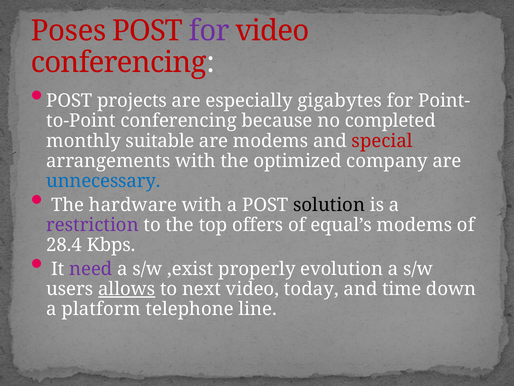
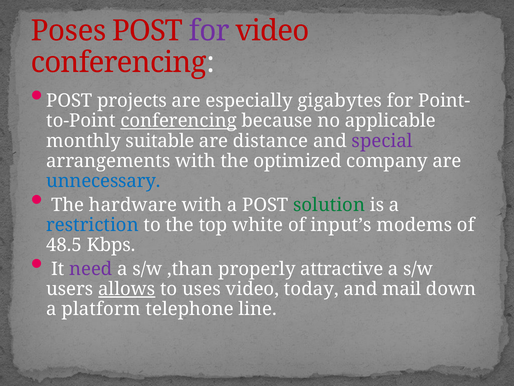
conferencing at (179, 121) underline: none -> present
completed: completed -> applicable
are modems: modems -> distance
special colour: red -> purple
solution colour: black -> green
restriction colour: purple -> blue
offers: offers -> white
equal’s: equal’s -> input’s
28.4: 28.4 -> 48.5
,exist: ,exist -> ,than
evolution: evolution -> attractive
next: next -> uses
time: time -> mail
